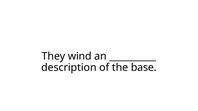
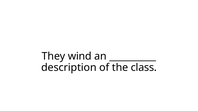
base: base -> class
